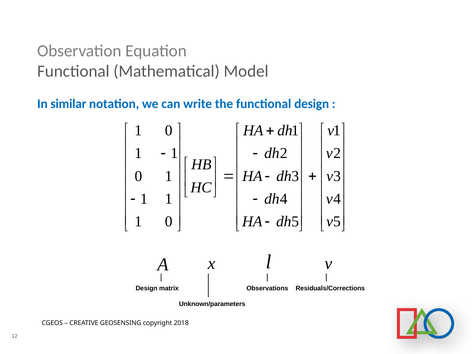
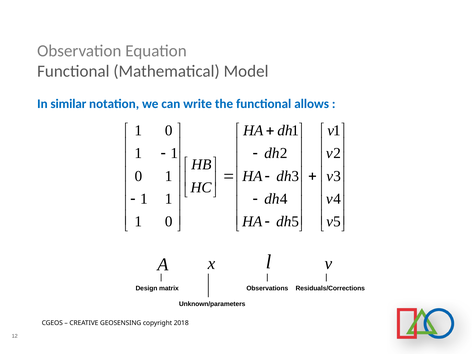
functional design: design -> allows
